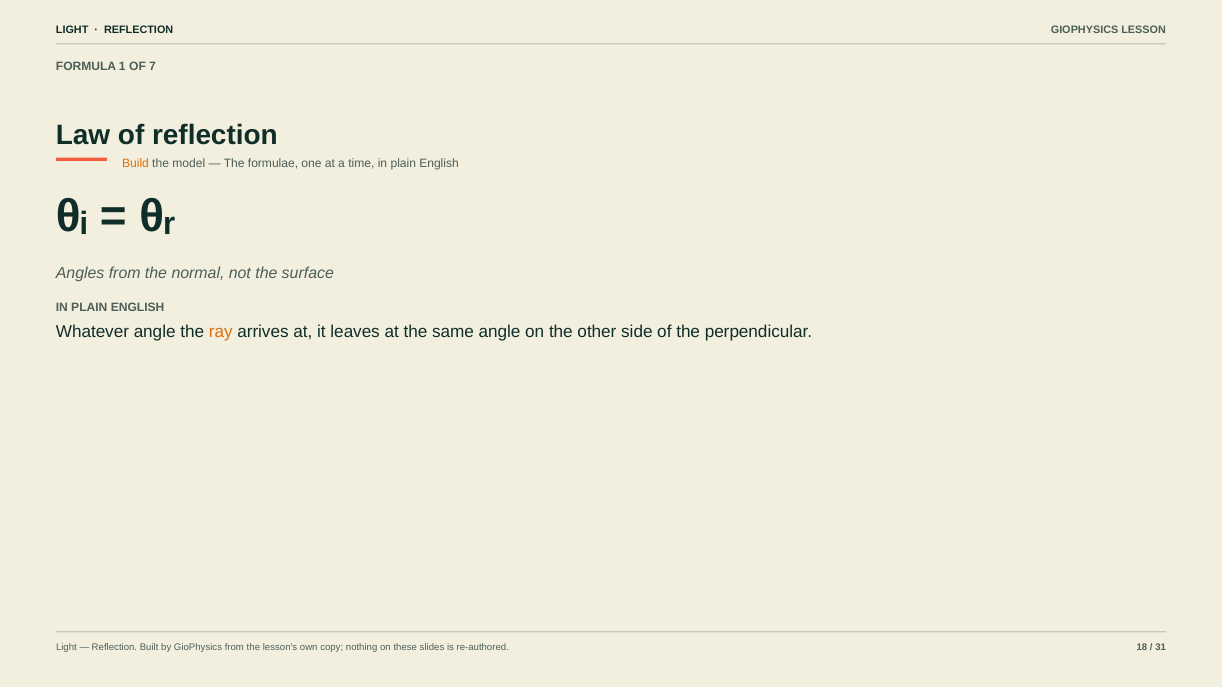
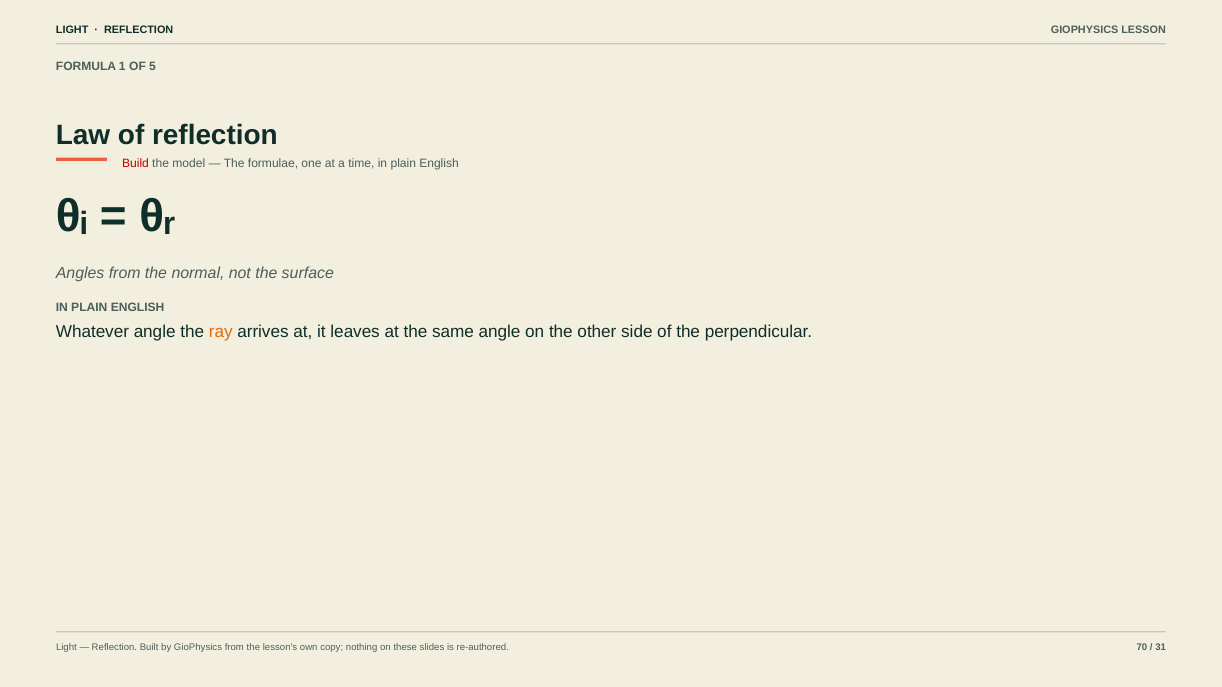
7: 7 -> 5
Build colour: orange -> red
18: 18 -> 70
